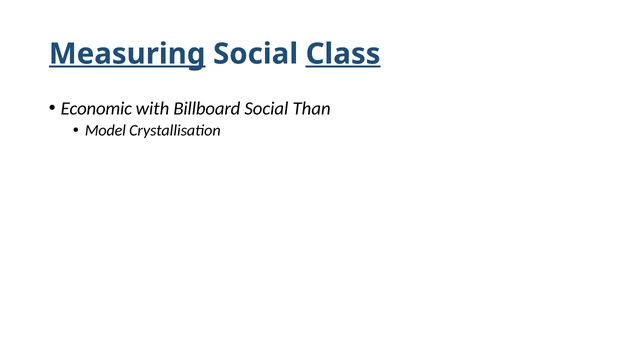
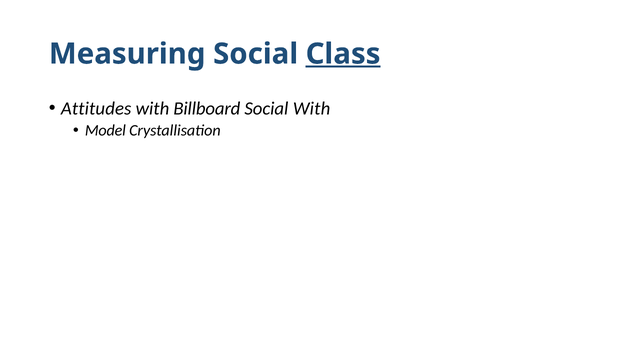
Measuring underline: present -> none
Economic: Economic -> Attitudes
Social Than: Than -> With
